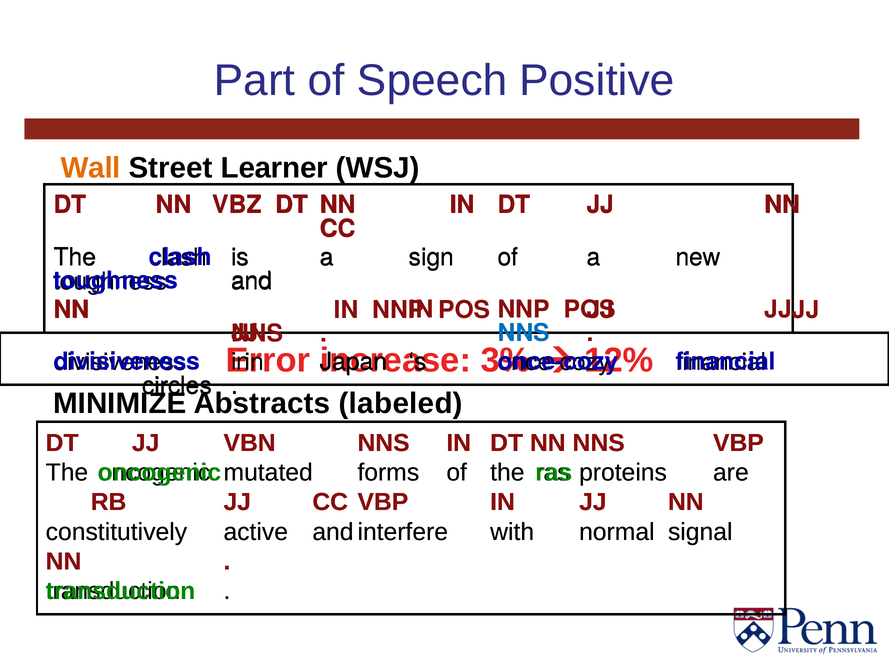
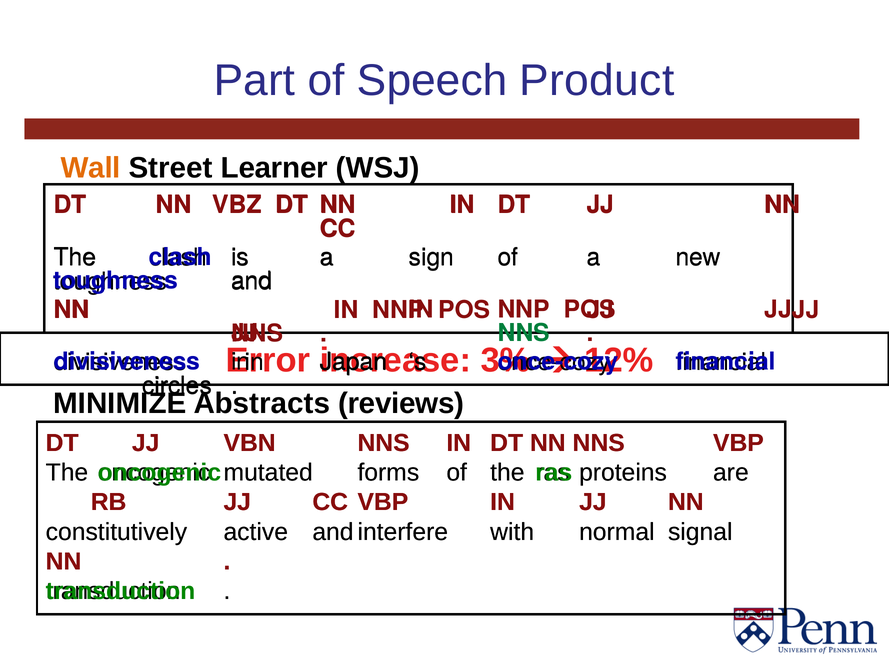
Positive: Positive -> Product
NNS at (524, 334) colour: blue -> green
labeled: labeled -> reviews
